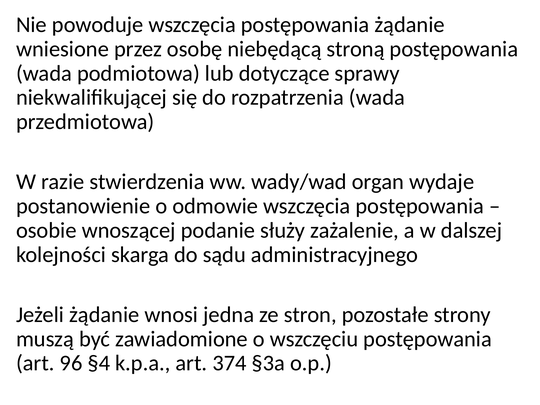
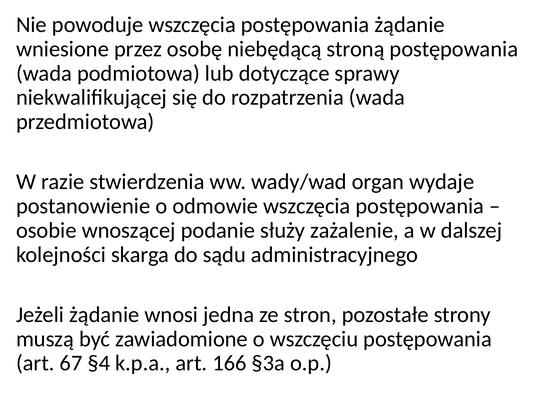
96: 96 -> 67
374: 374 -> 166
